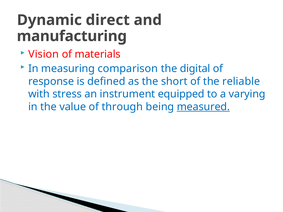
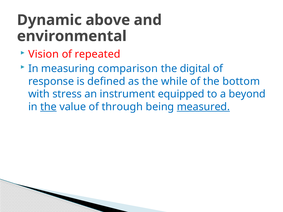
direct: direct -> above
manufacturing: manufacturing -> environmental
materials: materials -> repeated
short: short -> while
reliable: reliable -> bottom
varying: varying -> beyond
the at (48, 107) underline: none -> present
